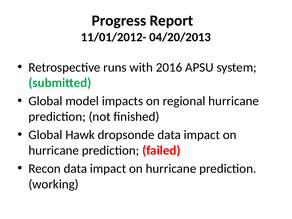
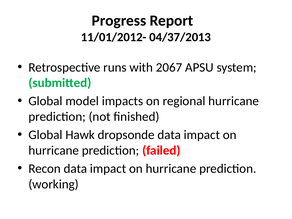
04/20/2013: 04/20/2013 -> 04/37/2013
2016: 2016 -> 2067
